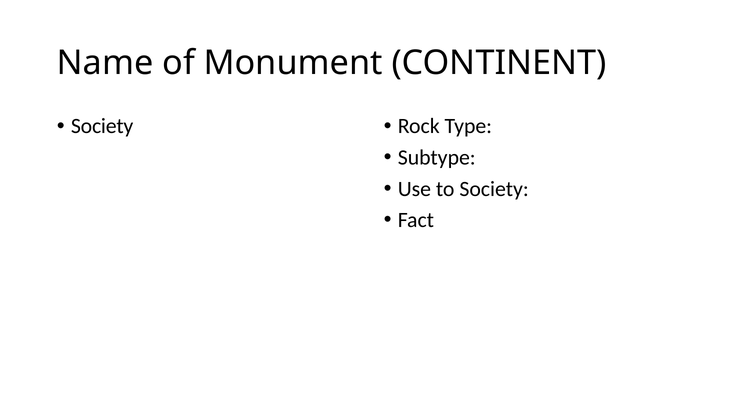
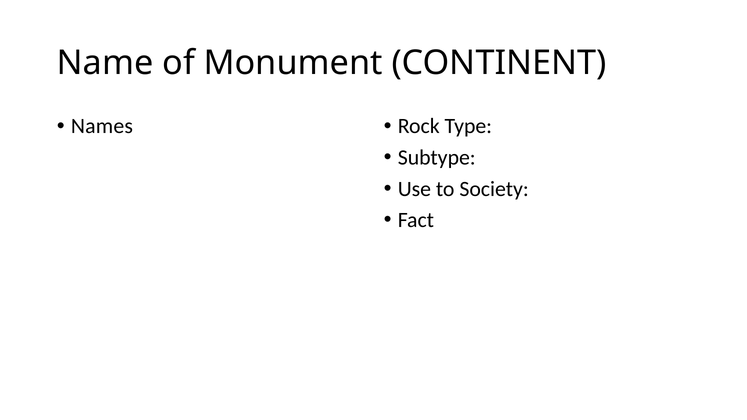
Society at (102, 126): Society -> Names
